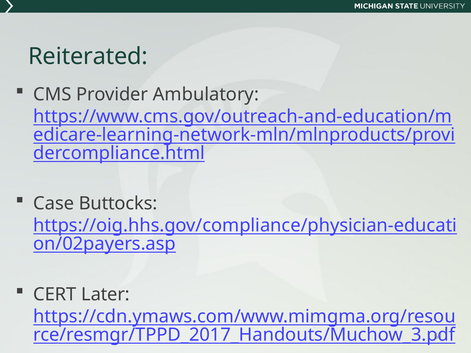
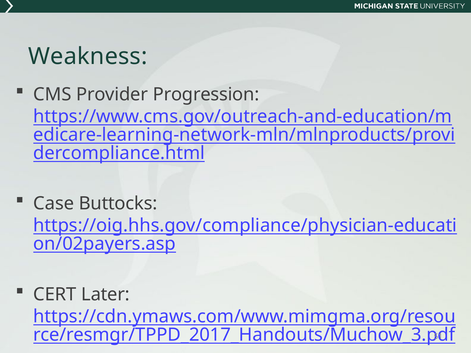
Reiterated: Reiterated -> Weakness
Ambulatory: Ambulatory -> Progression
